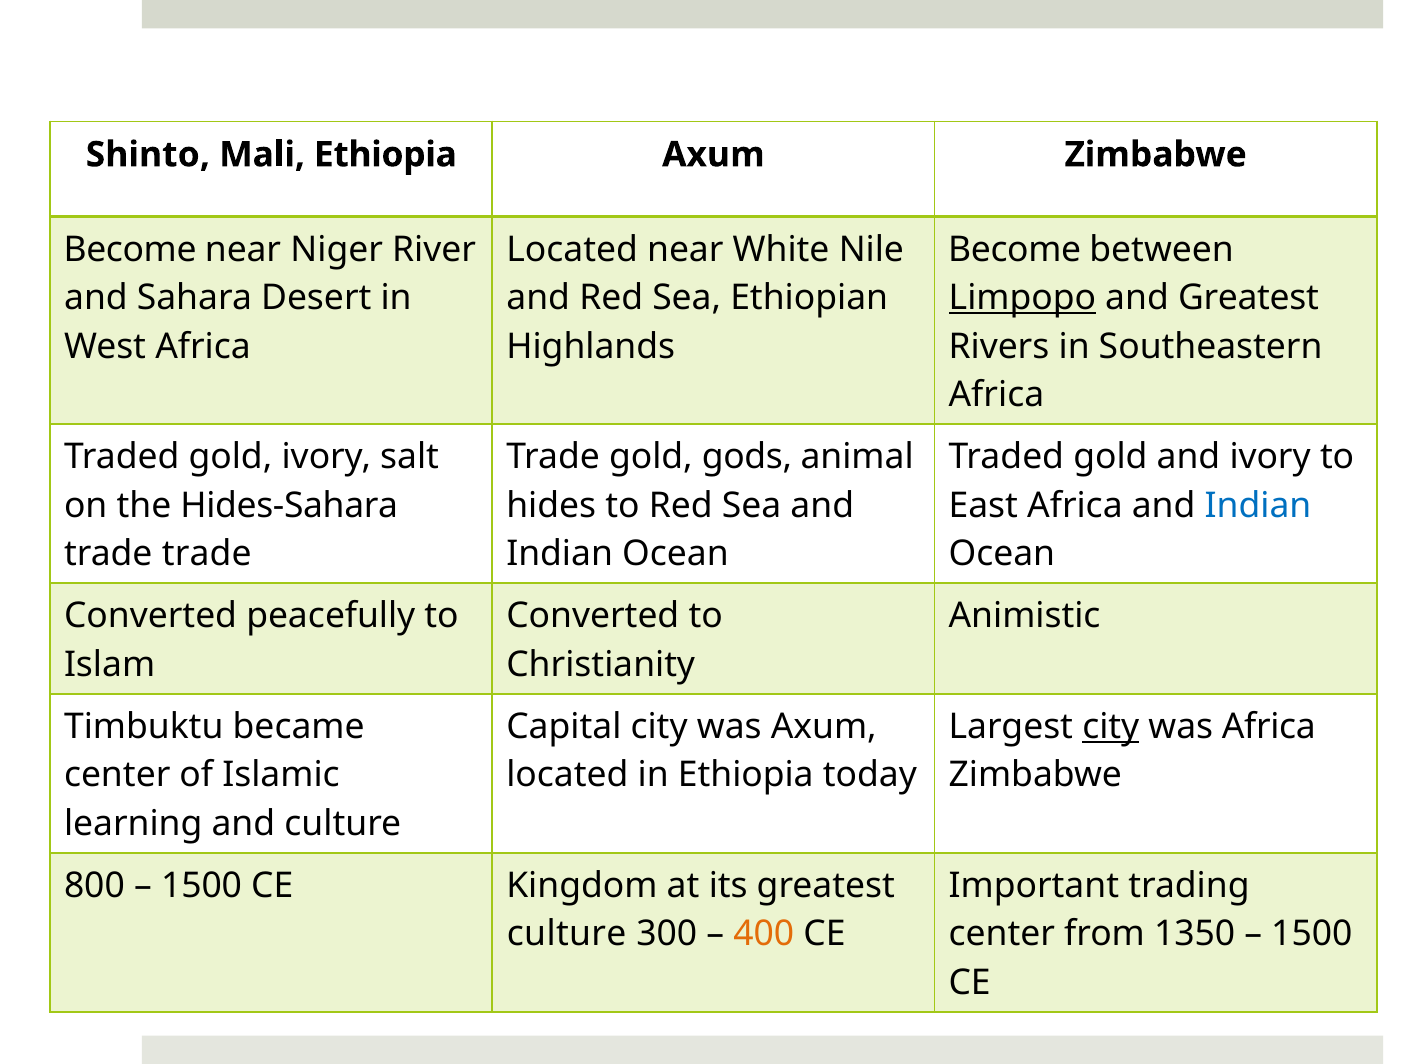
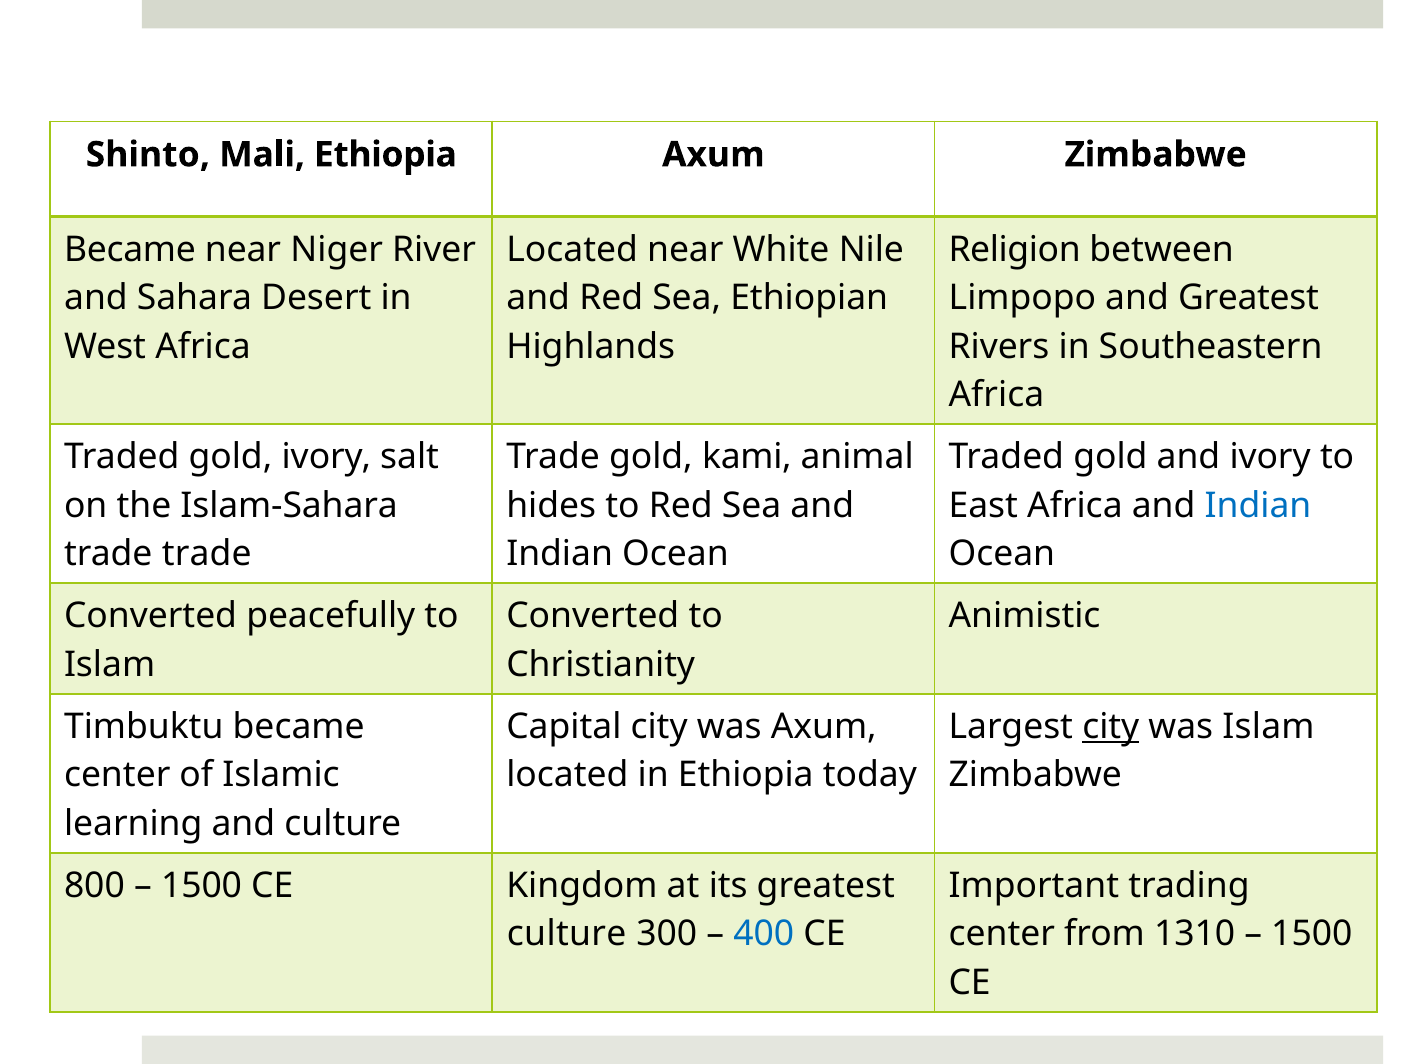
Become at (130, 250): Become -> Became
Become at (1015, 250): Become -> Religion
Limpopo underline: present -> none
gods: gods -> kami
Hides-Sahara: Hides-Sahara -> Islam-Sahara
was Africa: Africa -> Islam
400 colour: orange -> blue
1350: 1350 -> 1310
